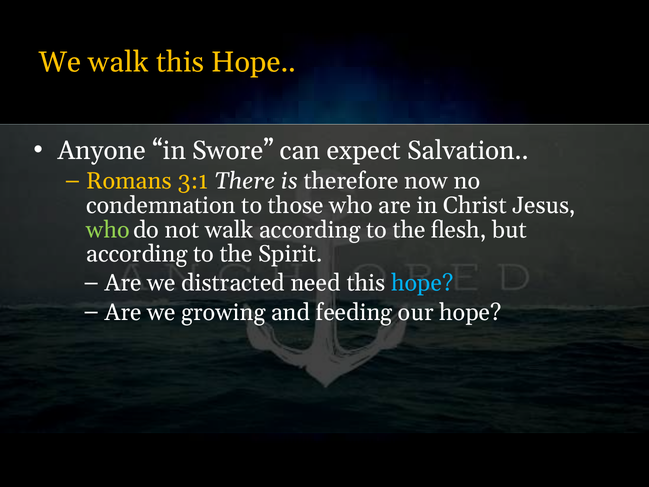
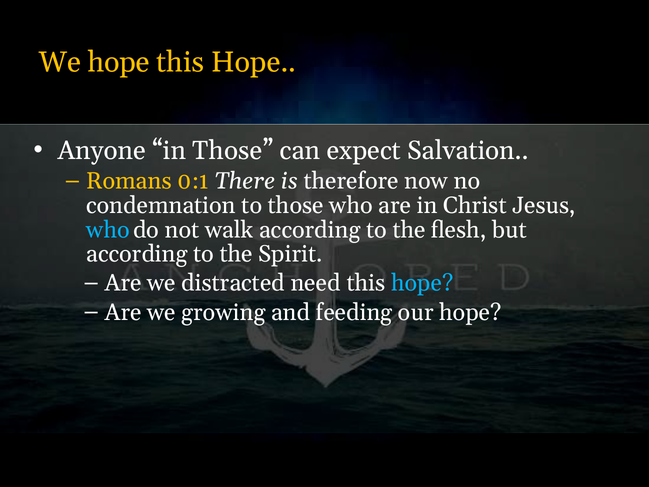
We walk: walk -> hope
in Swore: Swore -> Those
3:1: 3:1 -> 0:1
who at (108, 230) colour: light green -> light blue
